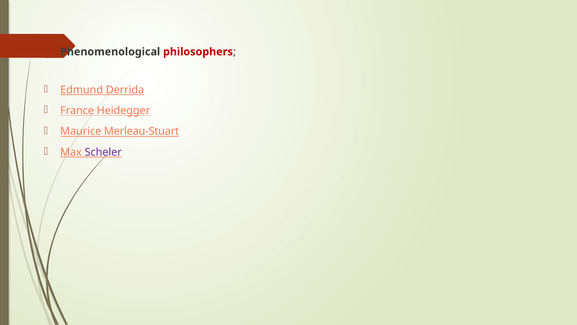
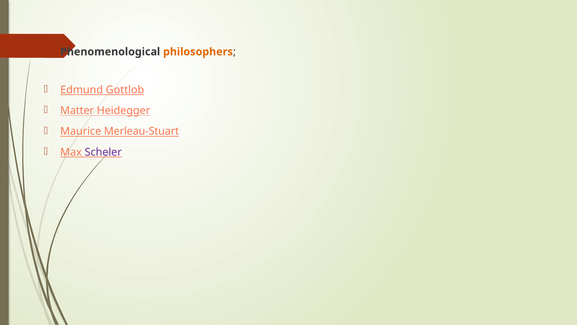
philosophers colour: red -> orange
Derrida: Derrida -> Gottlob
France: France -> Matter
